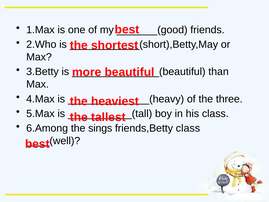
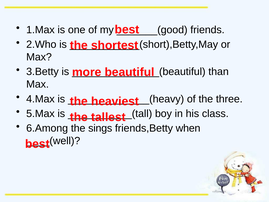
friends,Betty class: class -> when
